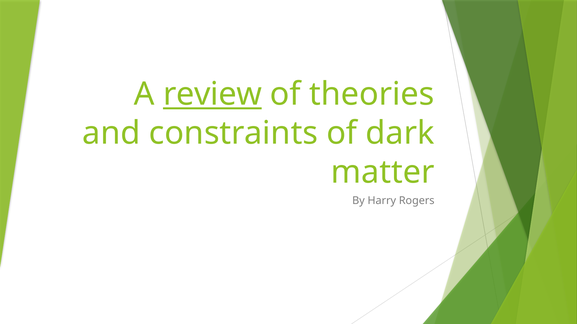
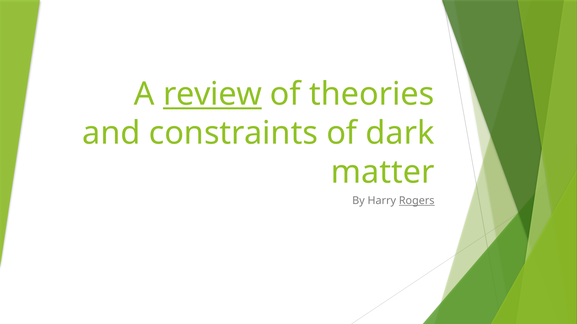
Rogers underline: none -> present
